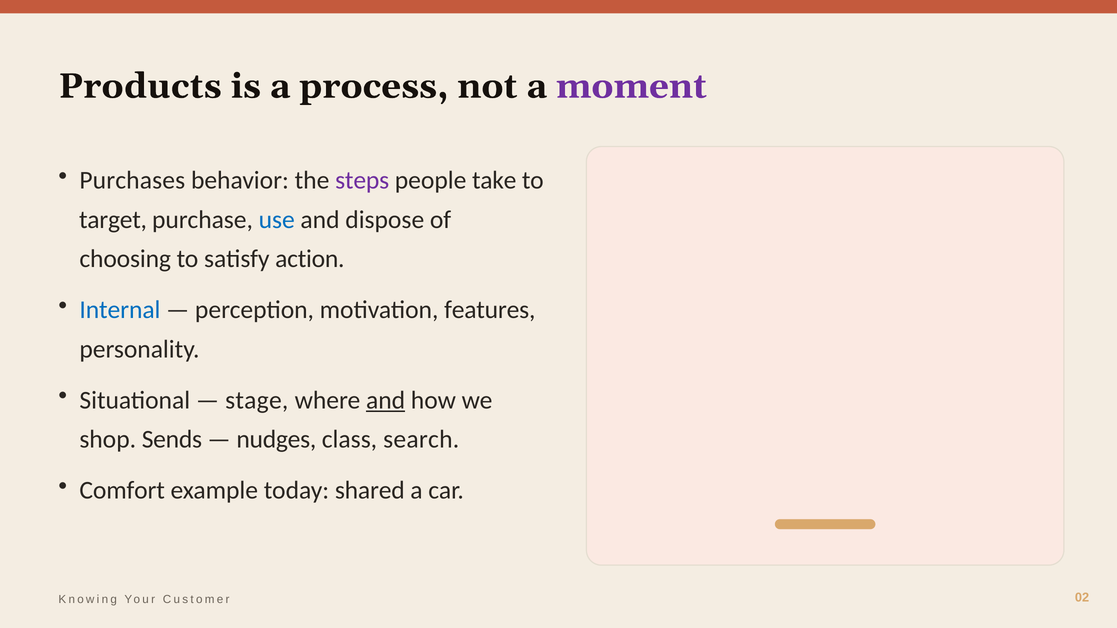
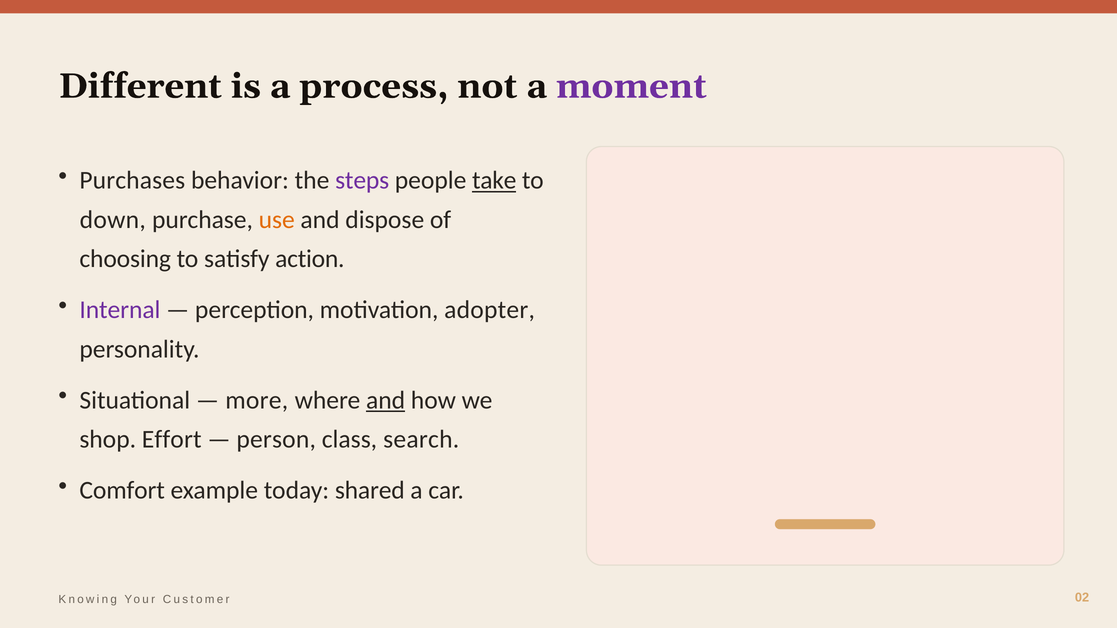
Products: Products -> Different
take underline: none -> present
target: target -> down
use colour: blue -> orange
Internal colour: blue -> purple
features: features -> adopter
stage: stage -> more
Sends: Sends -> Effort
nudges: nudges -> person
